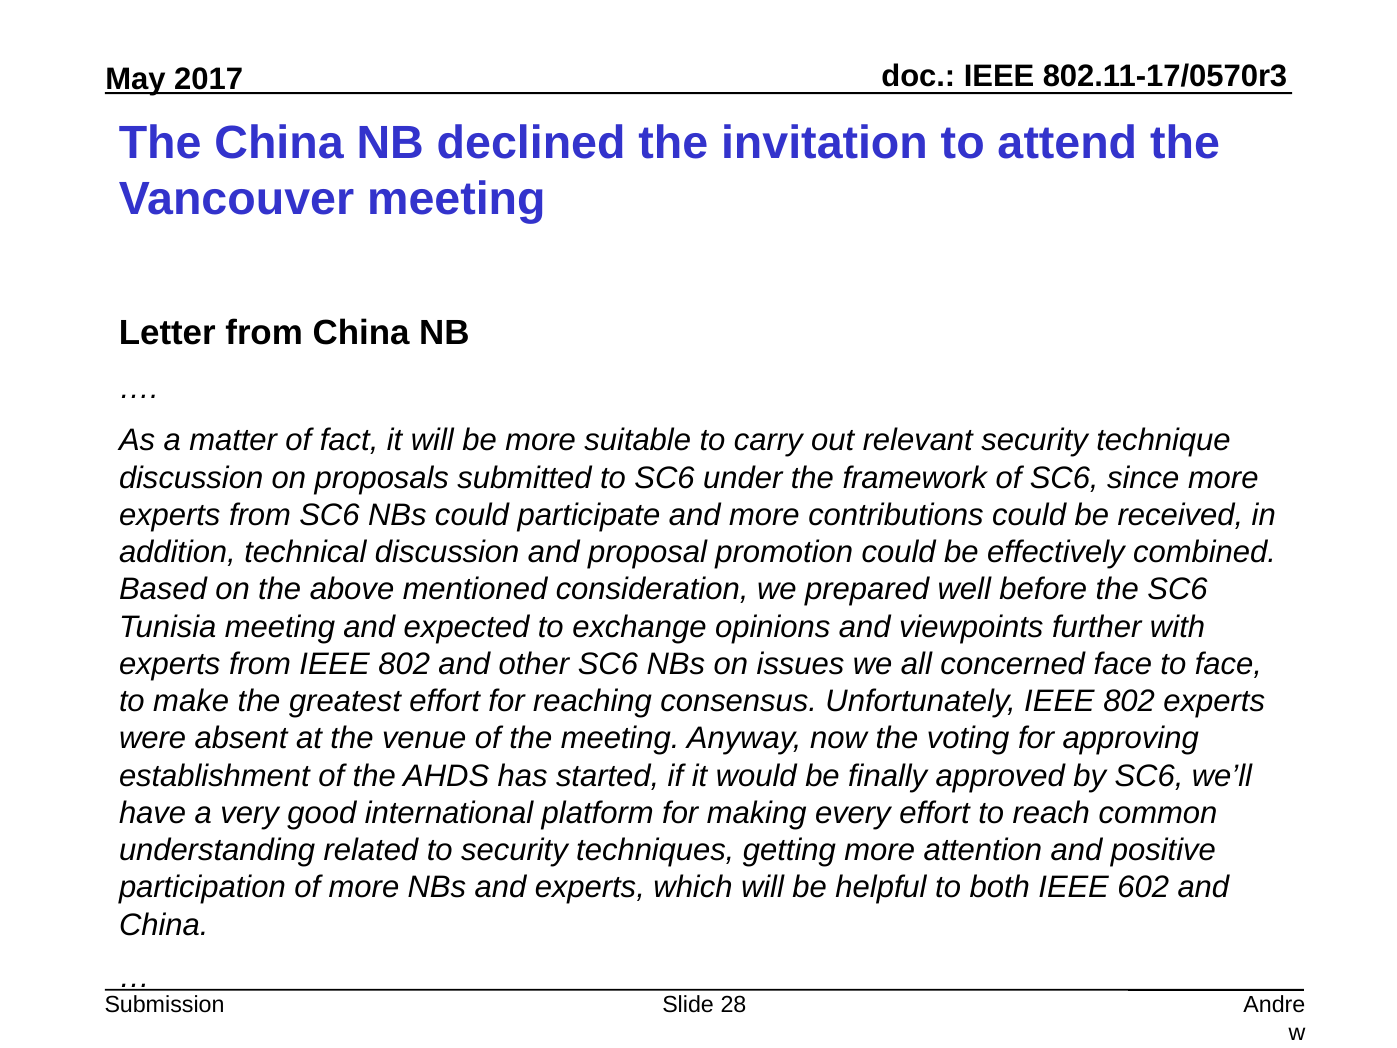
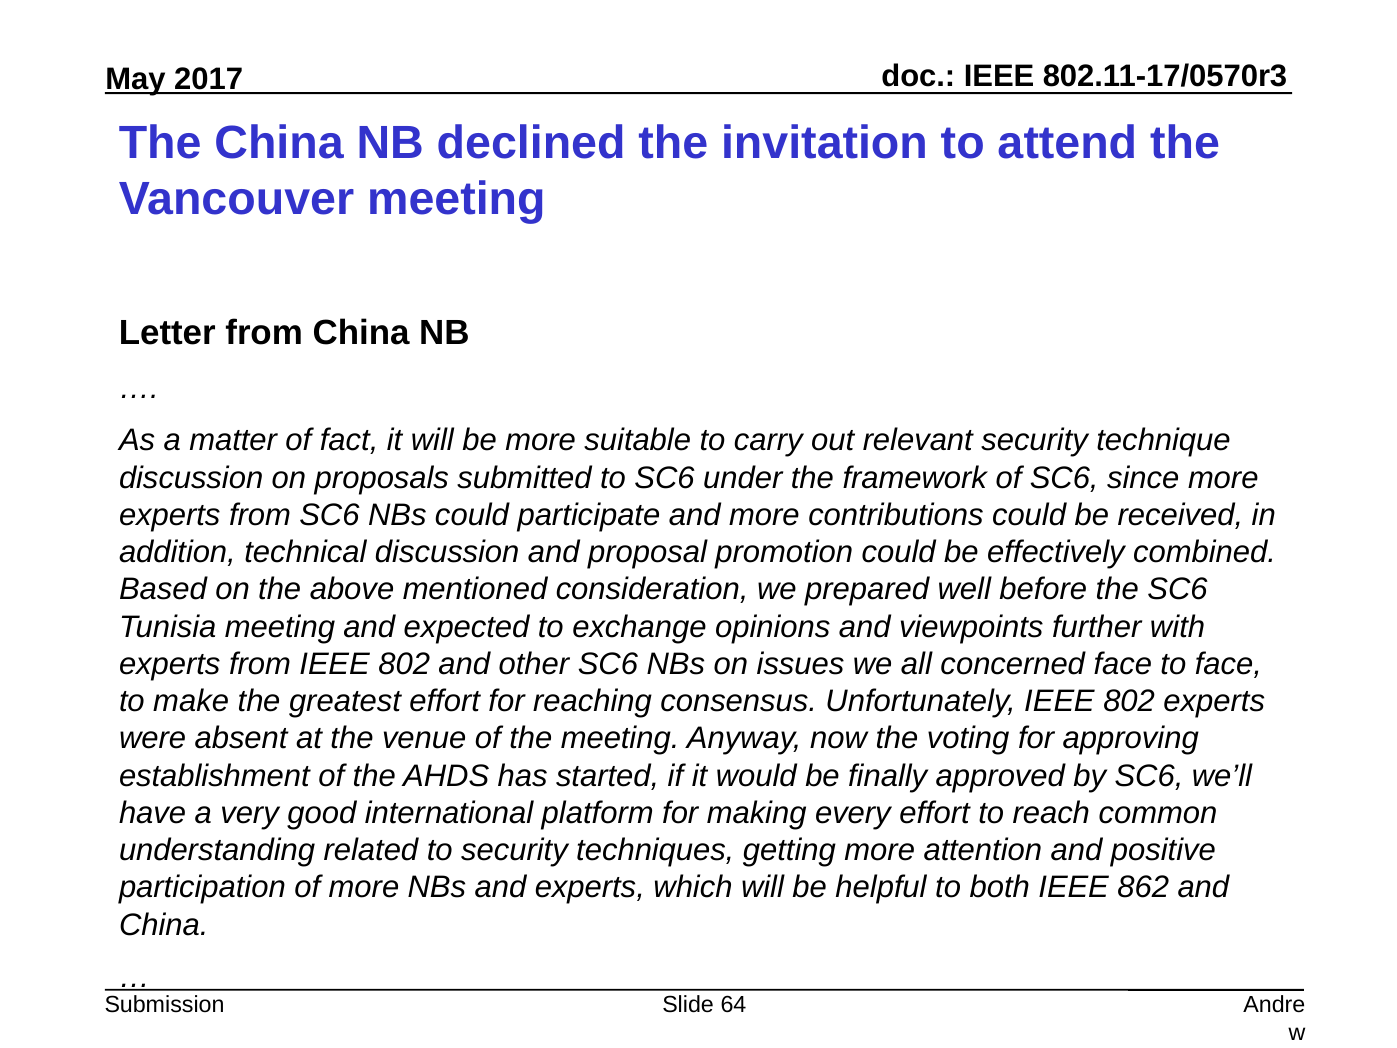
602: 602 -> 862
28: 28 -> 64
